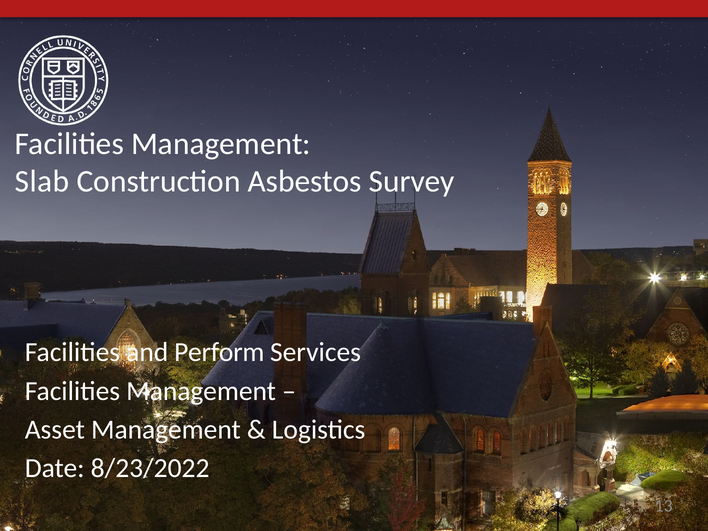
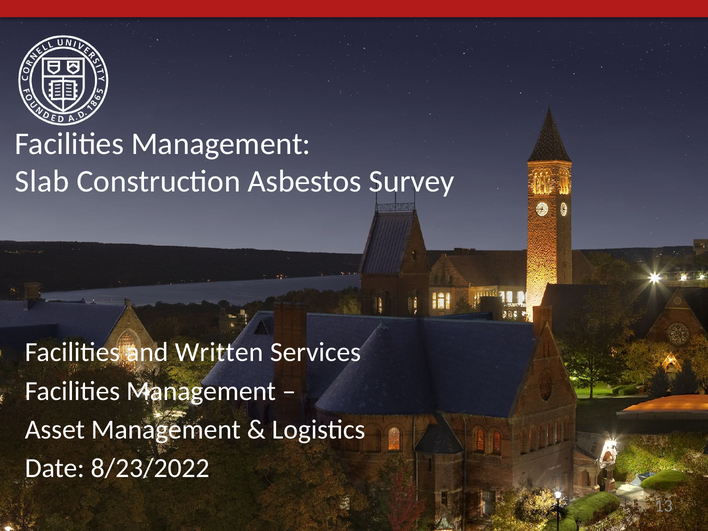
Perform: Perform -> Written
